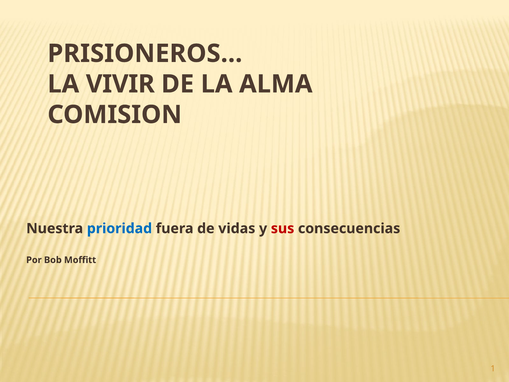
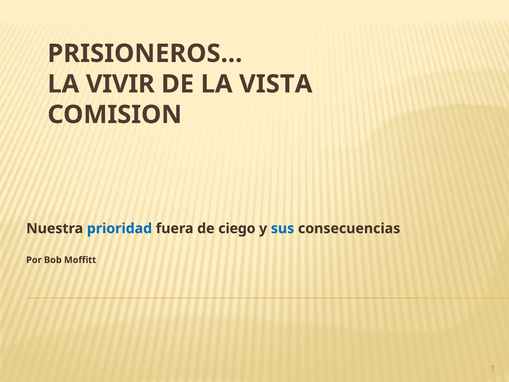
ALMA: ALMA -> VISTA
vidas: vidas -> ciego
sus colour: red -> blue
